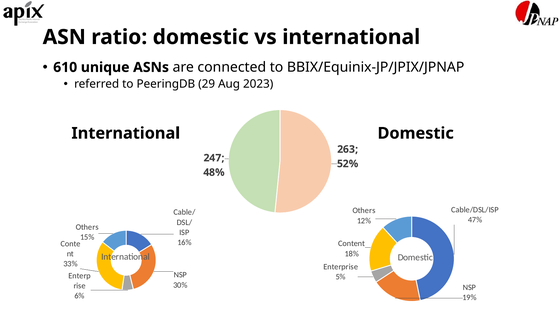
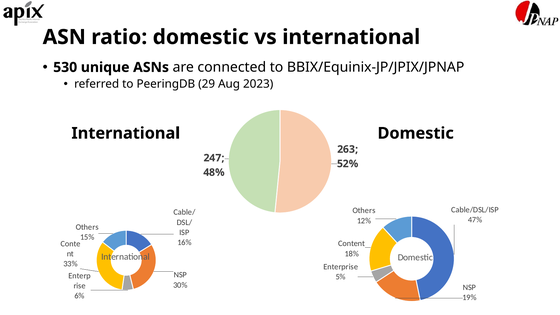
610: 610 -> 530
